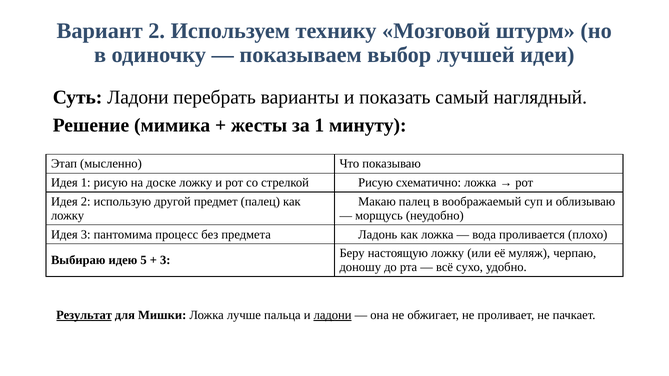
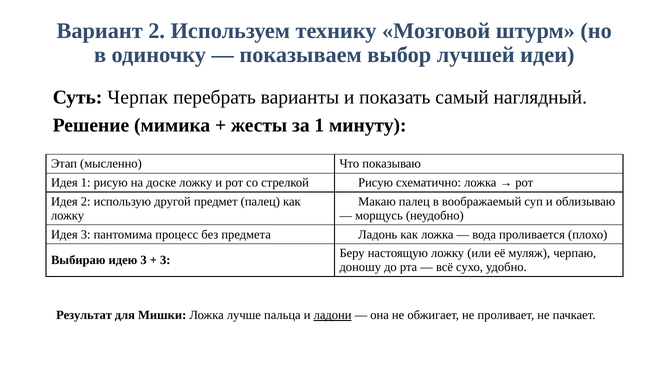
Суть Ладони: Ладони -> Черпак
идею 5: 5 -> 3
Результат underline: present -> none
